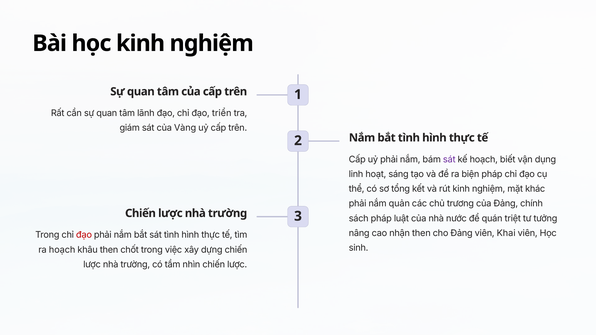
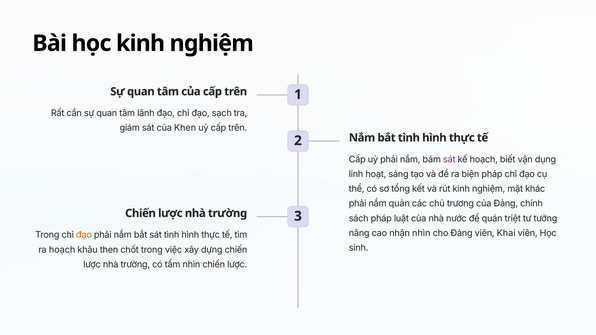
triển: triển -> sạch
Vàng: Vàng -> Khen
nhận then: then -> nhìn
đạo at (84, 235) colour: red -> orange
